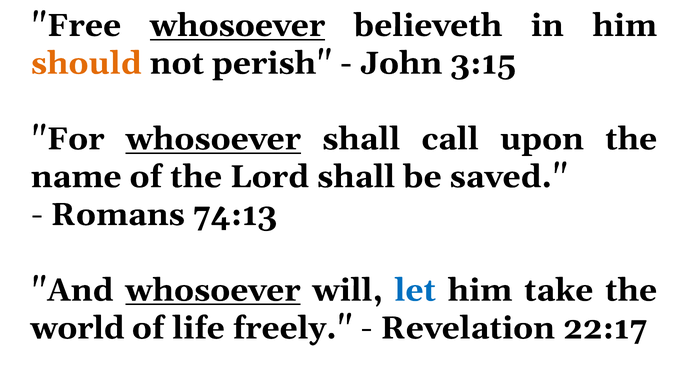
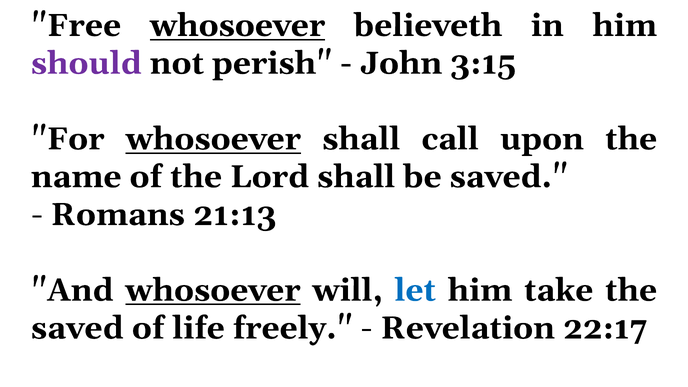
should colour: orange -> purple
74:13: 74:13 -> 21:13
world at (78, 328): world -> saved
